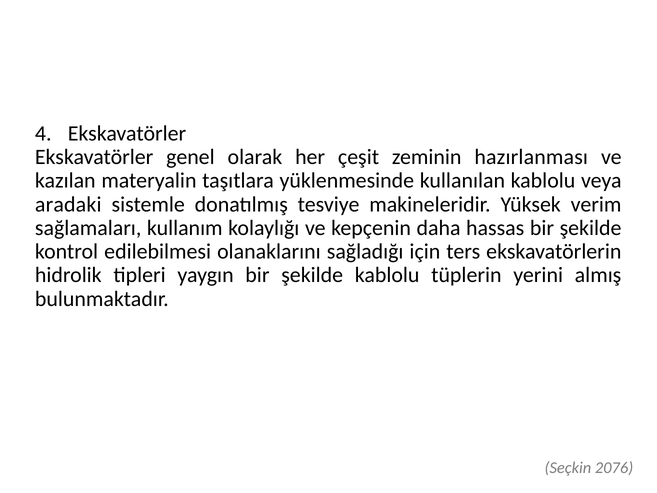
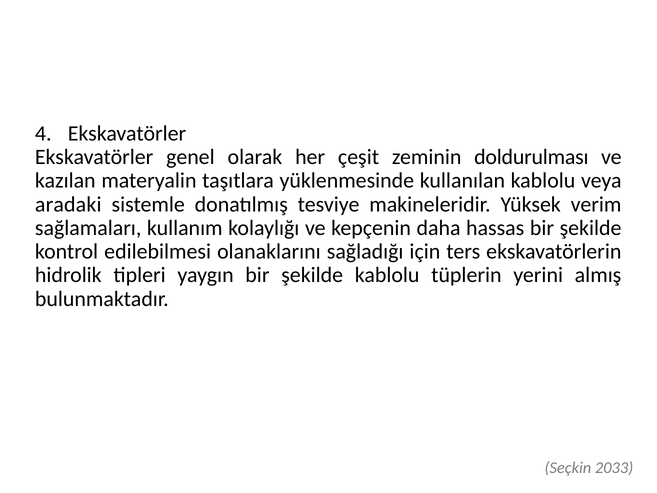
hazırlanması: hazırlanması -> doldurulması
2076: 2076 -> 2033
